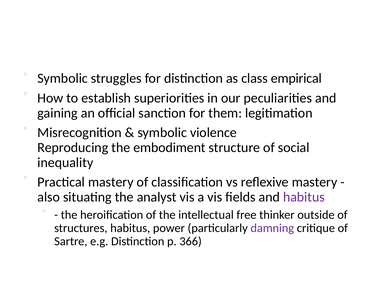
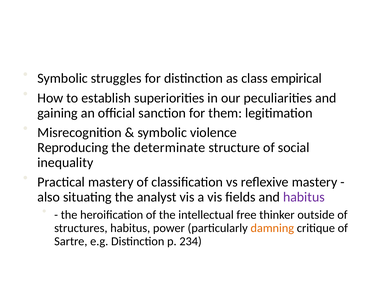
embodiment: embodiment -> determinate
damning colour: purple -> orange
366: 366 -> 234
